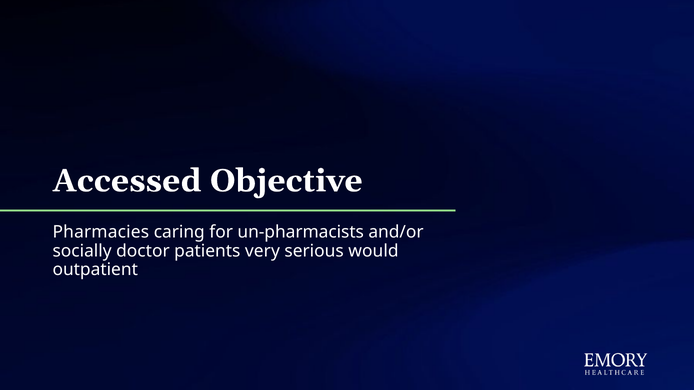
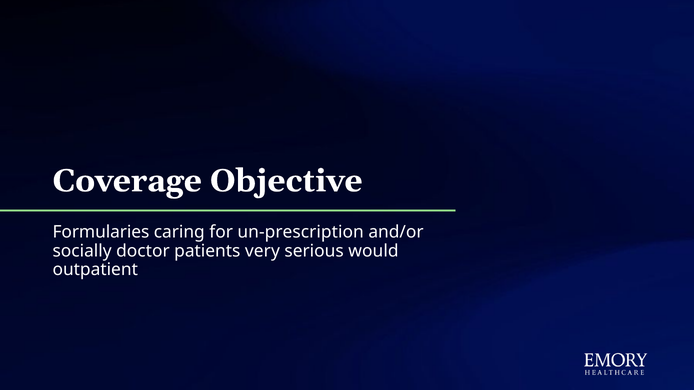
Accessed: Accessed -> Coverage
Pharmacies: Pharmacies -> Formularies
un-pharmacists: un-pharmacists -> un-prescription
